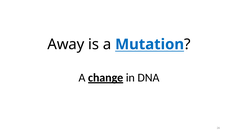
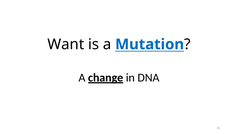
Away: Away -> Want
